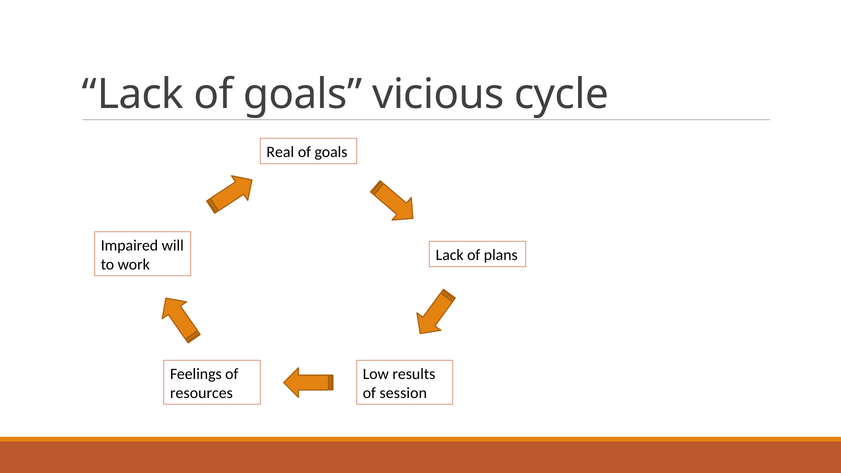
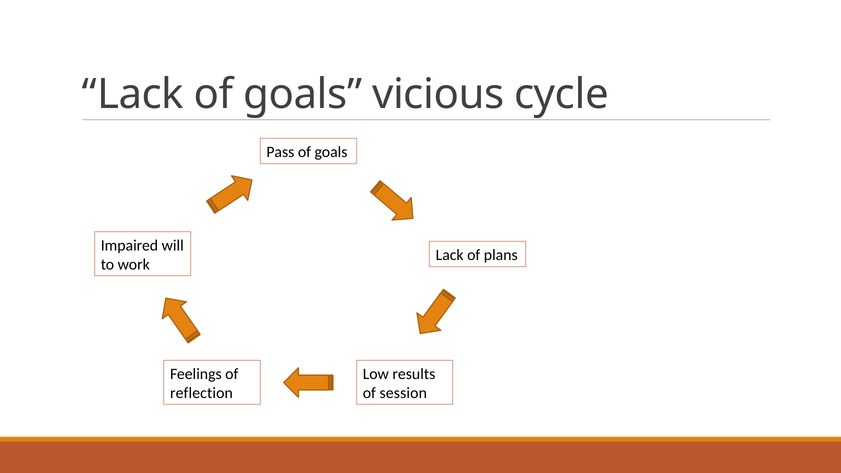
Real: Real -> Pass
resources: resources -> reflection
